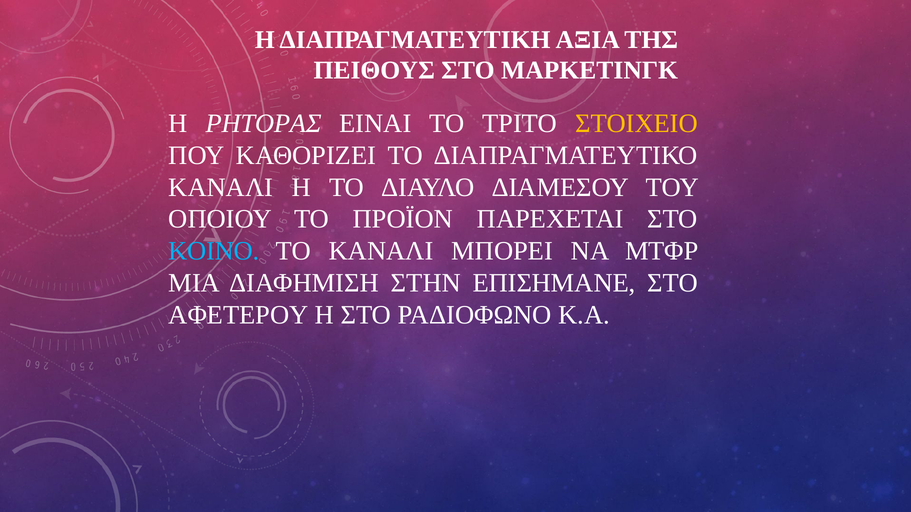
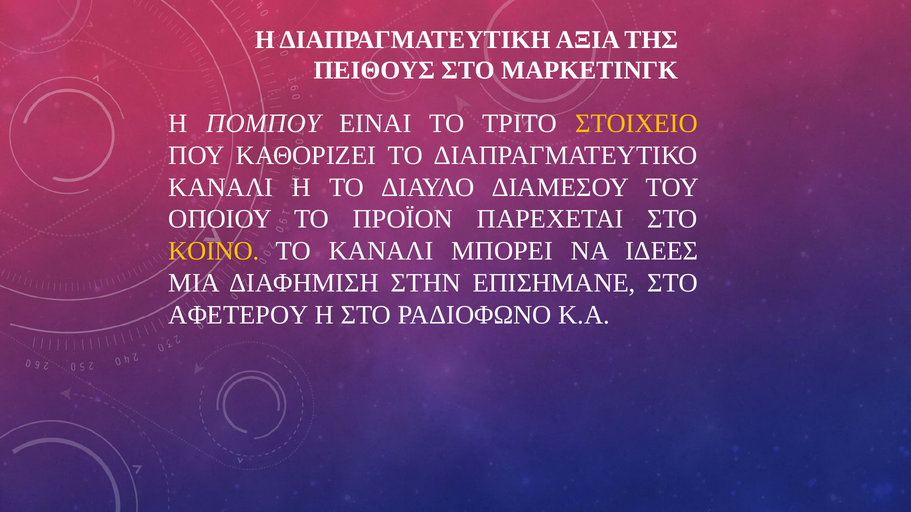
ΡΗΤΟΡΑΣ: ΡΗΤΟΡΑΣ -> ΠΟΜΠΟΥ
ΚΟΙΝΟ colour: light blue -> yellow
ΜΤΦΡ: ΜΤΦΡ -> ΙΔΕΕΣ
